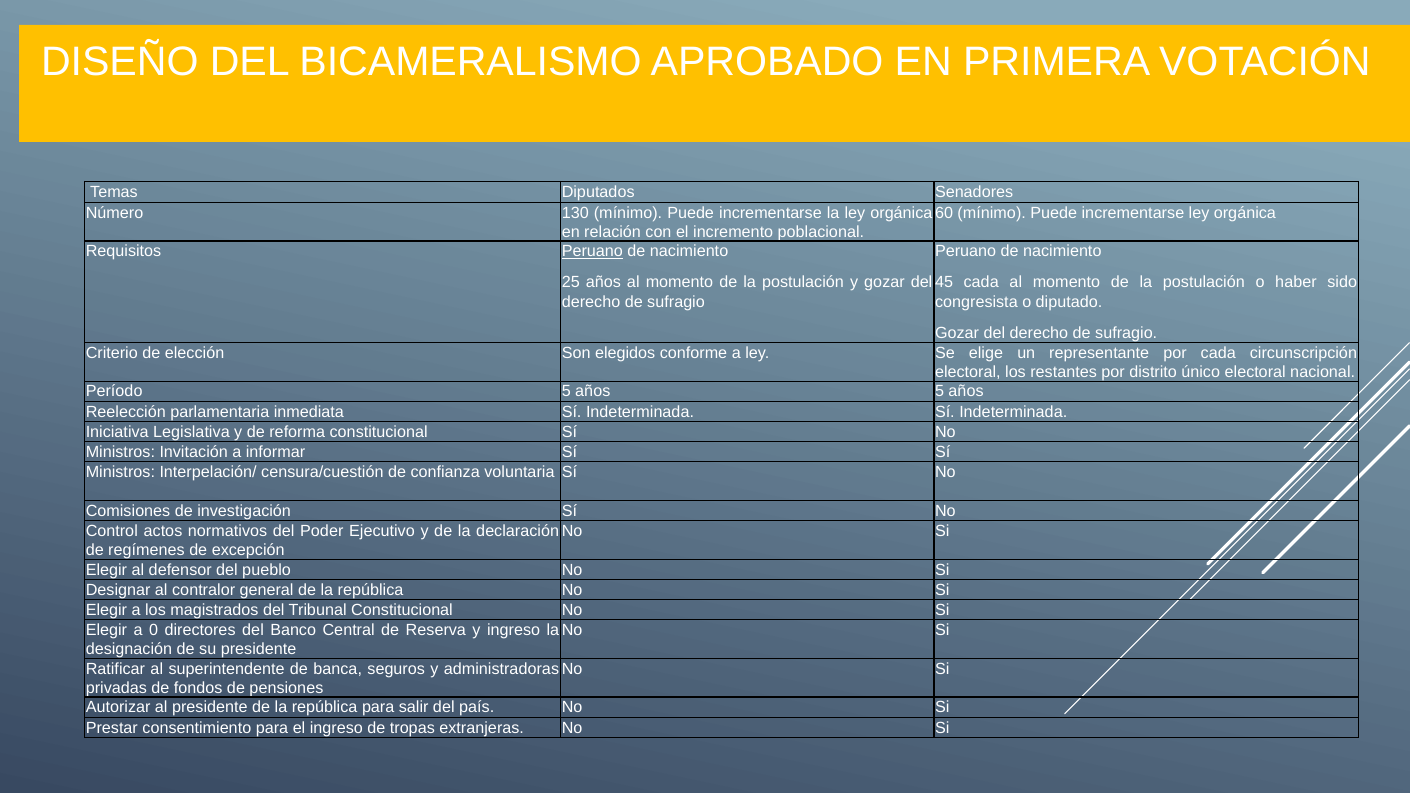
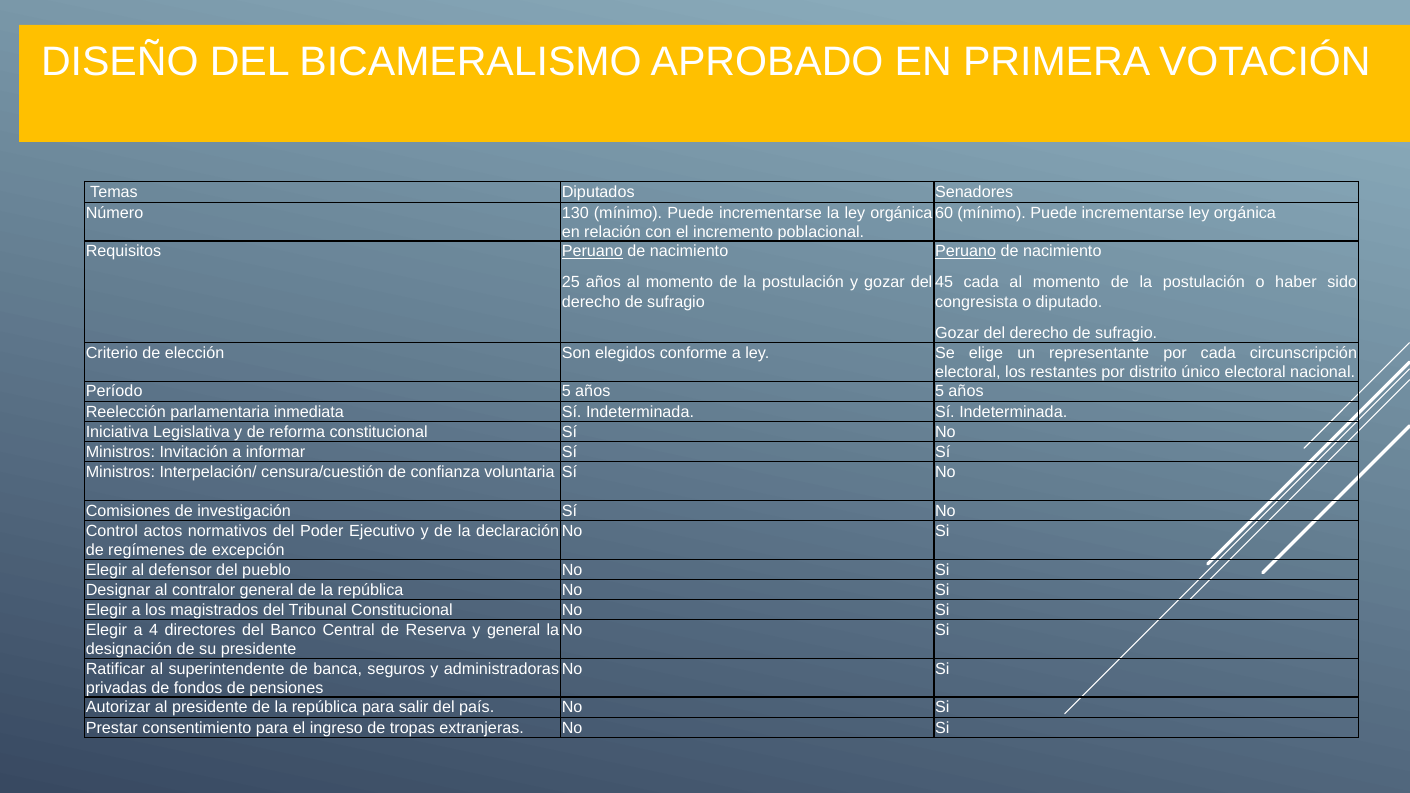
Peruano at (966, 252) underline: none -> present
0: 0 -> 4
y ingreso: ingreso -> general
